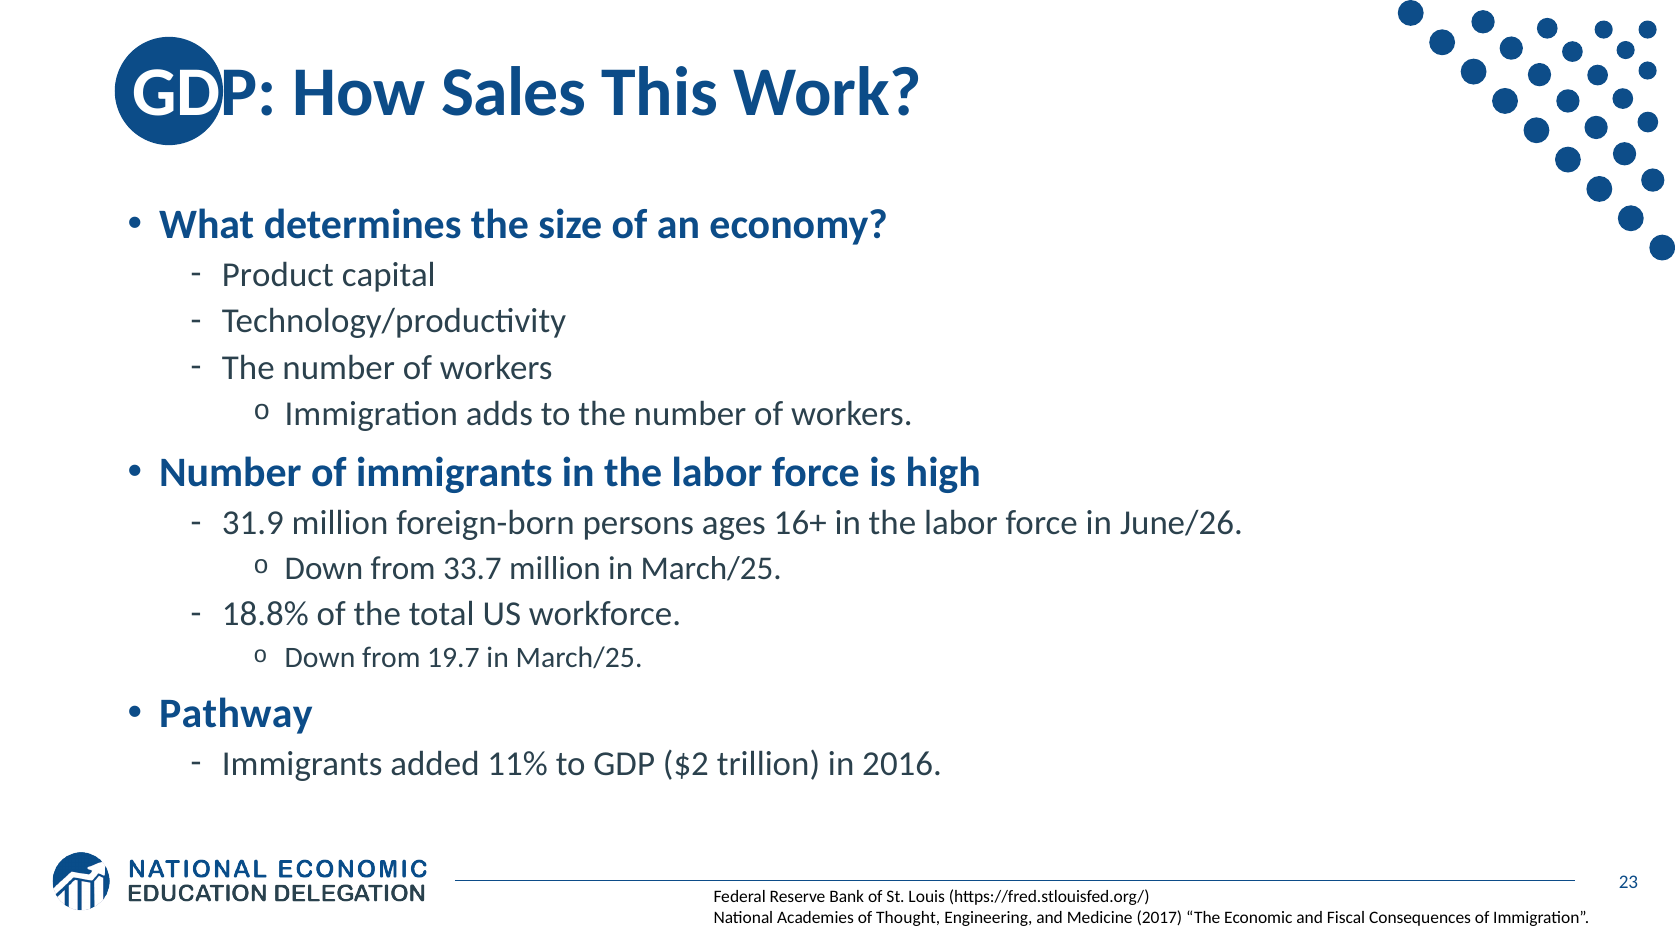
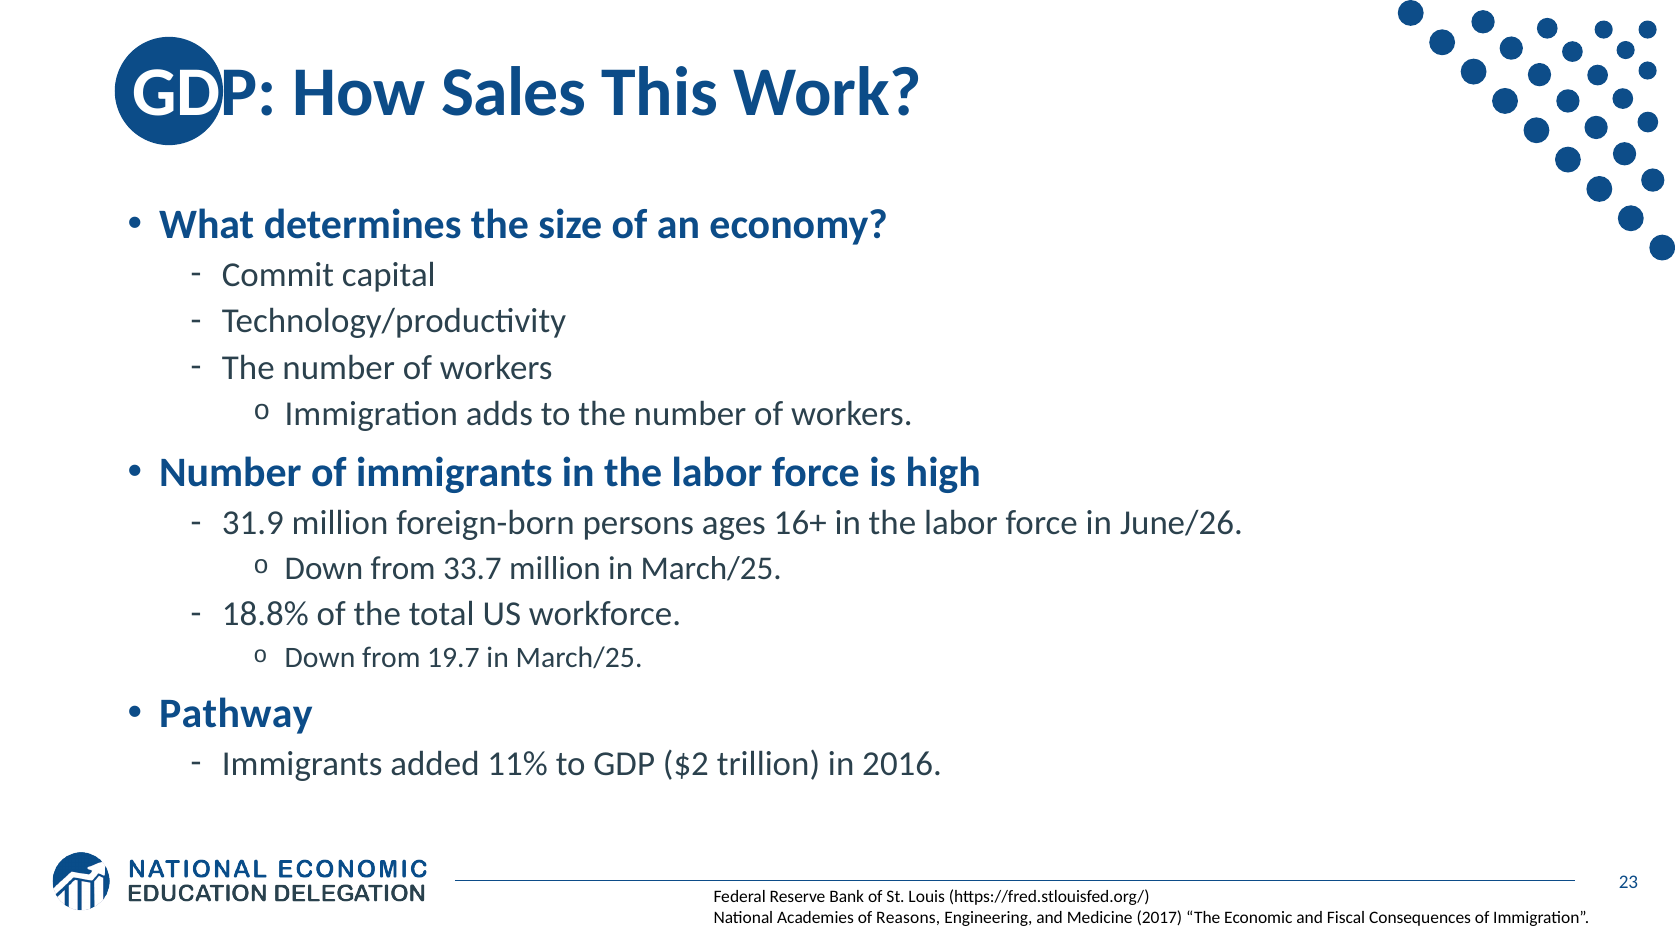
Product: Product -> Commit
Thought: Thought -> Reasons
